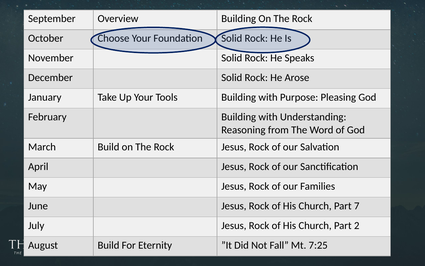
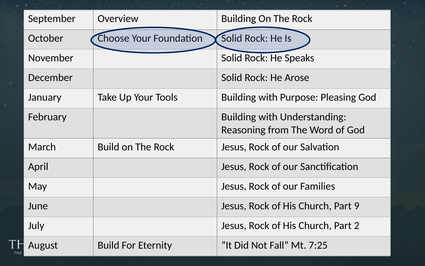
7: 7 -> 9
